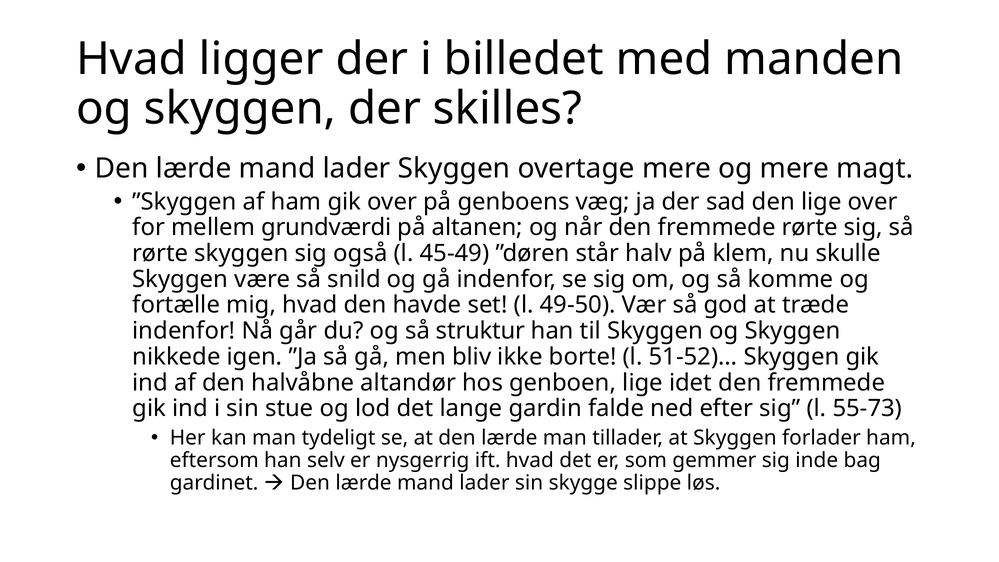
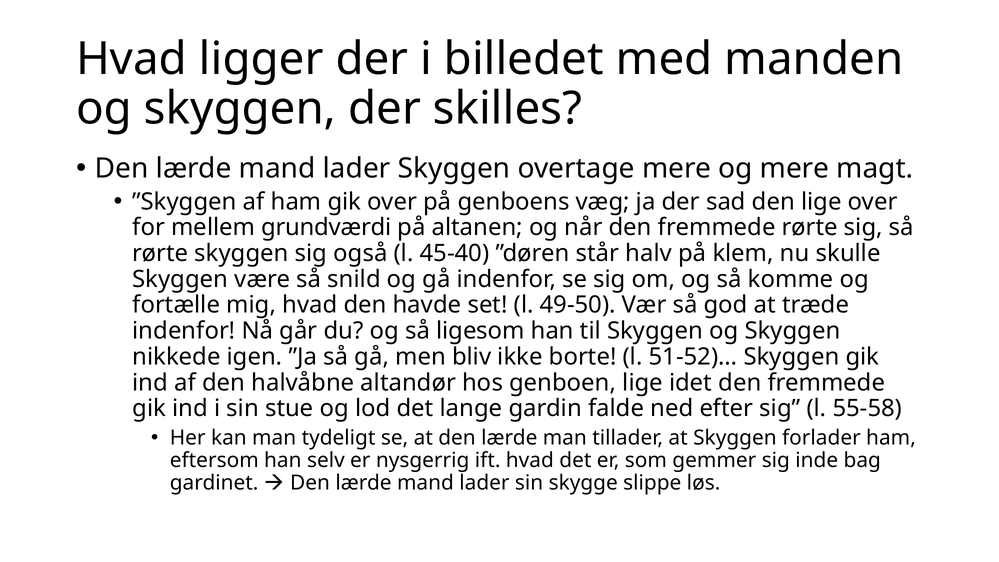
45-49: 45-49 -> 45-40
struktur: struktur -> ligesom
55-73: 55-73 -> 55-58
